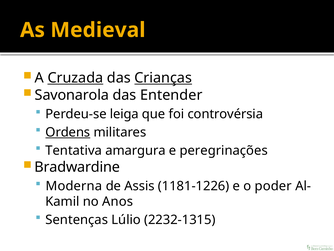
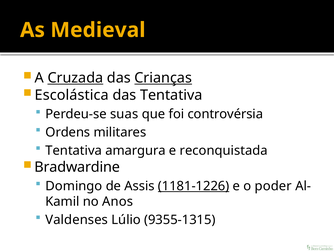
Savonarola: Savonarola -> Escolástica
das Entender: Entender -> Tentativa
leiga: leiga -> suas
Ordens underline: present -> none
peregrinações: peregrinações -> reconquistada
Moderna: Moderna -> Domingo
1181-1226 underline: none -> present
Sentenças: Sentenças -> Valdenses
2232-1315: 2232-1315 -> 9355-1315
